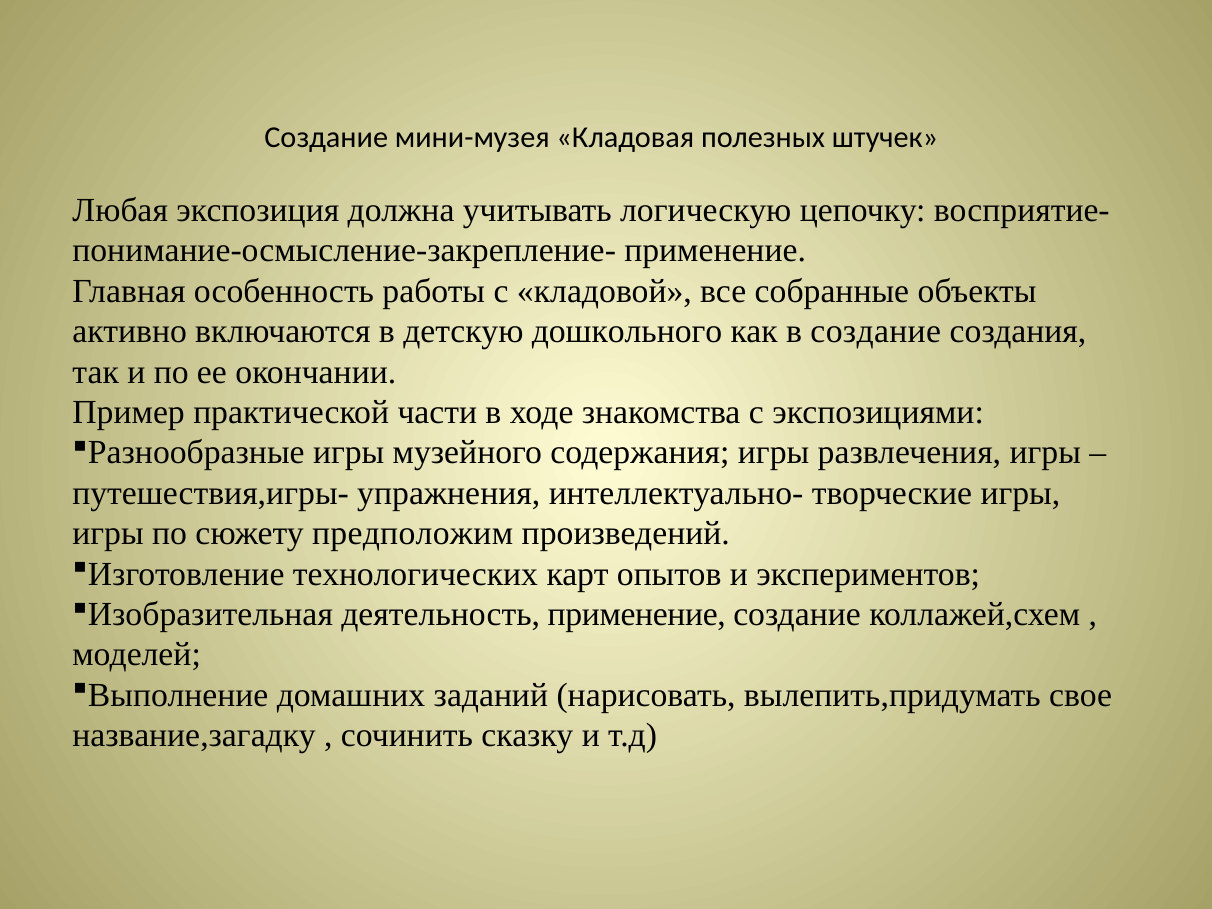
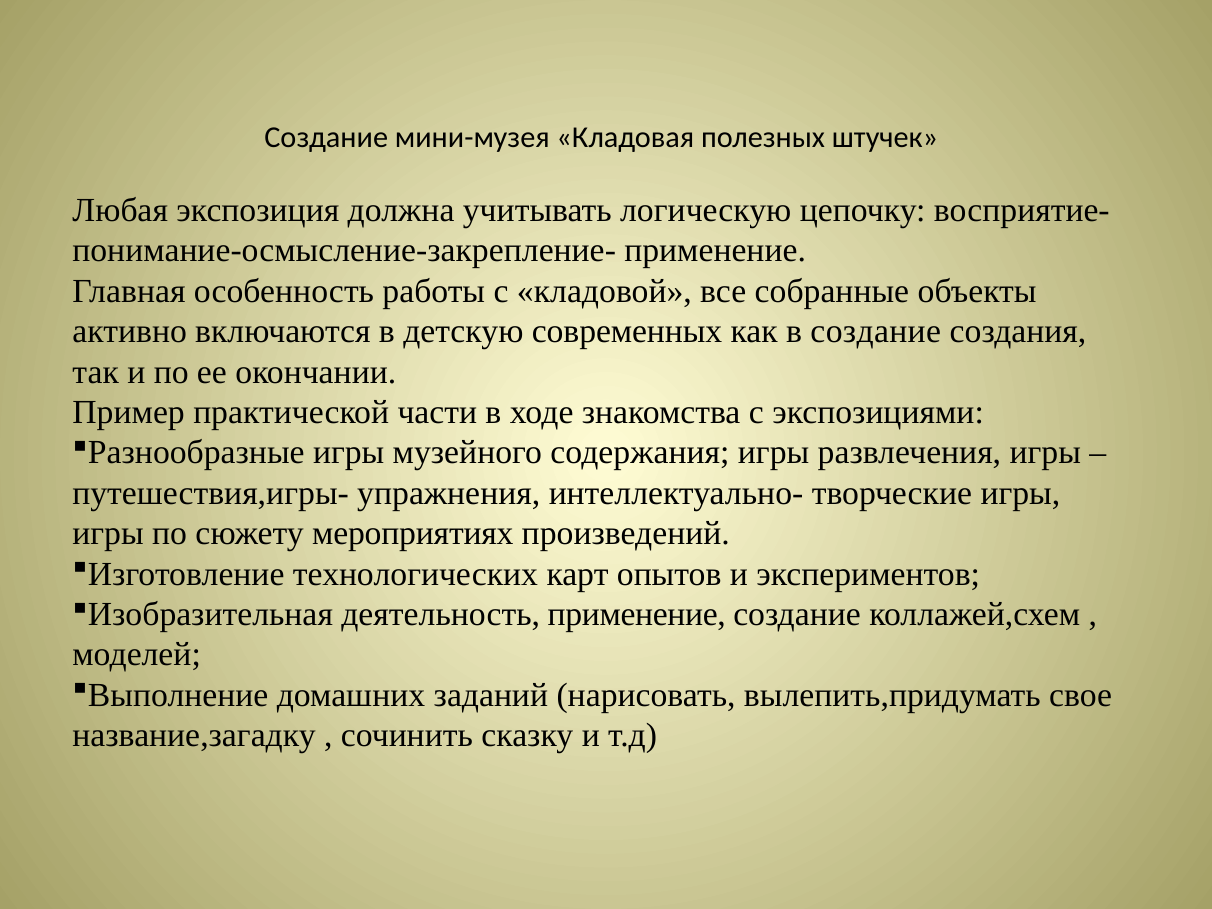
дошкольного: дошкольного -> современных
предположим: предположим -> мероприятиях
